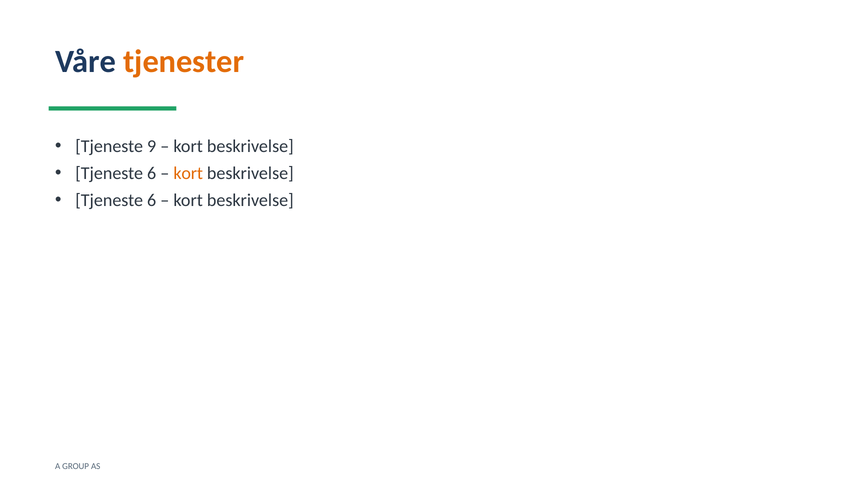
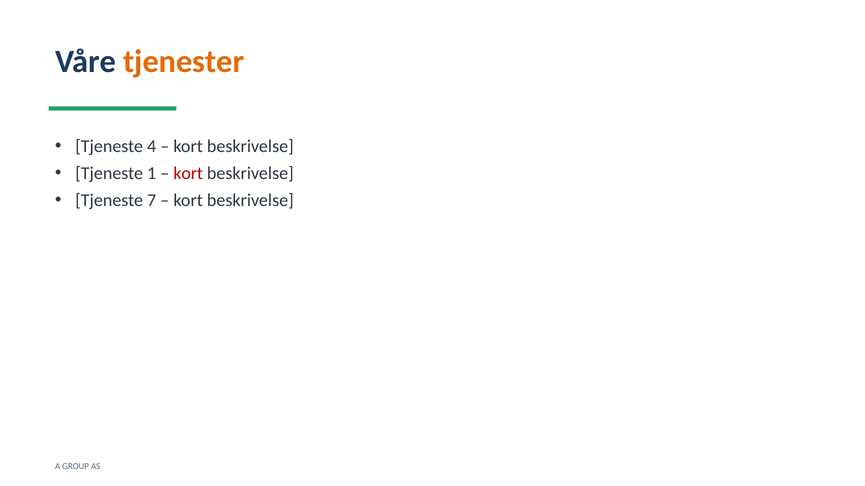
9: 9 -> 4
6 at (152, 174): 6 -> 1
kort at (188, 174) colour: orange -> red
6 at (152, 201): 6 -> 7
